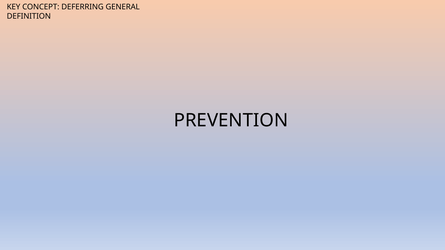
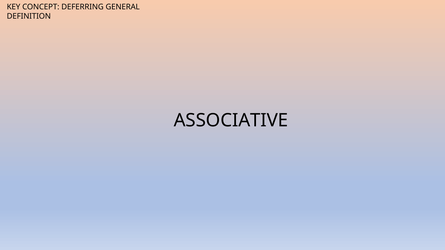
PREVENTION: PREVENTION -> ASSOCIATIVE
